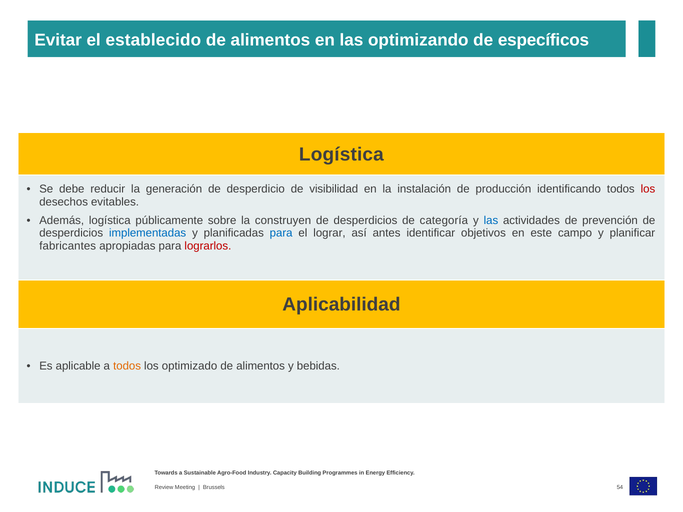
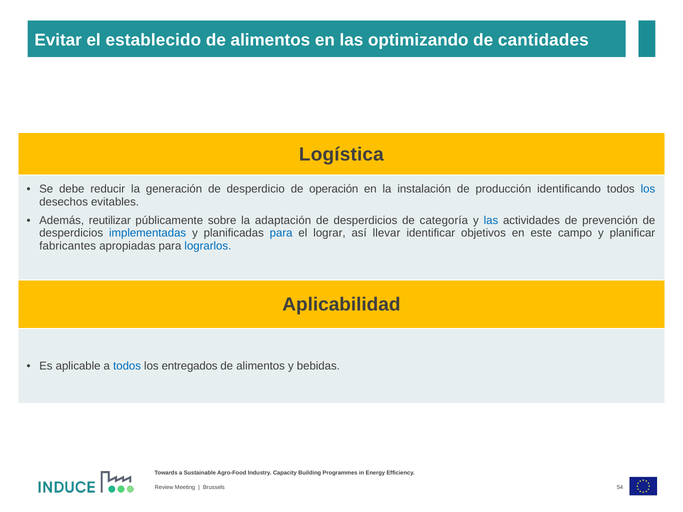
específicos: específicos -> cantidades
visibilidad: visibilidad -> operación
los at (648, 189) colour: red -> blue
Además logística: logística -> reutilizar
construyen: construyen -> adaptación
antes: antes -> llevar
lograrlos colour: red -> blue
todos at (127, 366) colour: orange -> blue
optimizado: optimizado -> entregados
